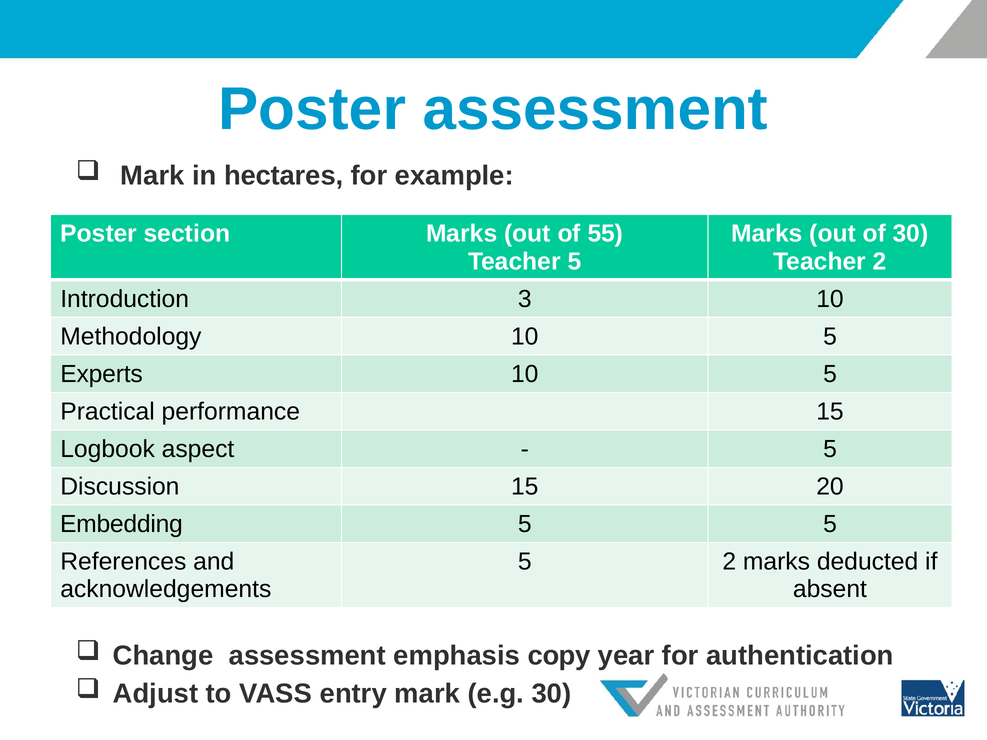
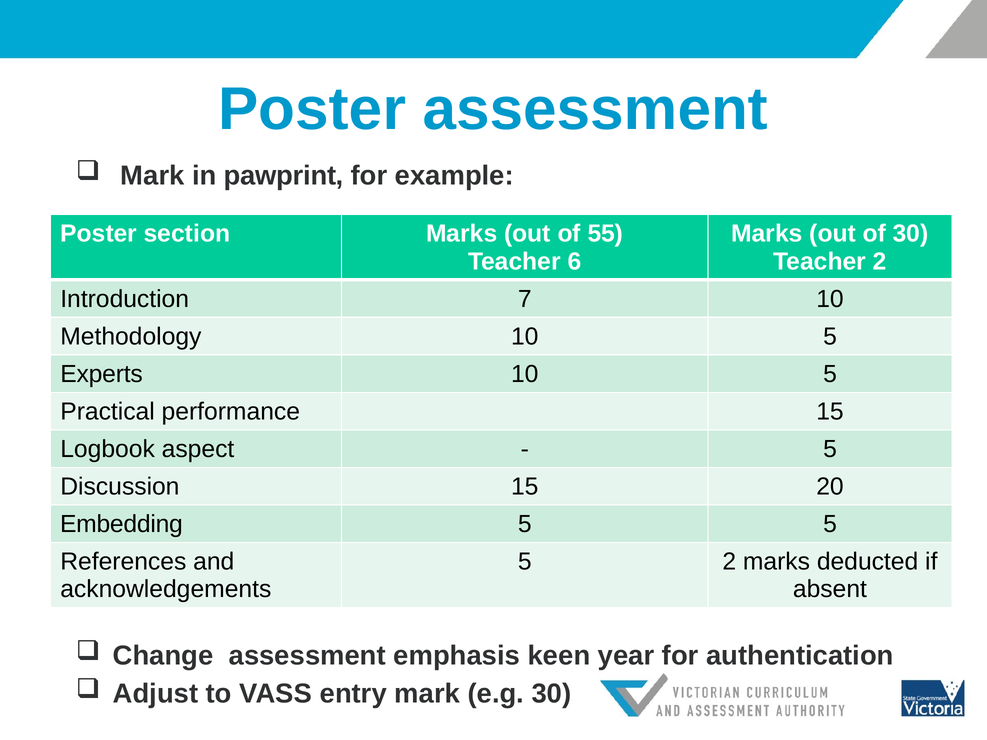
hectares: hectares -> pawprint
Teacher 5: 5 -> 6
3: 3 -> 7
copy: copy -> keen
